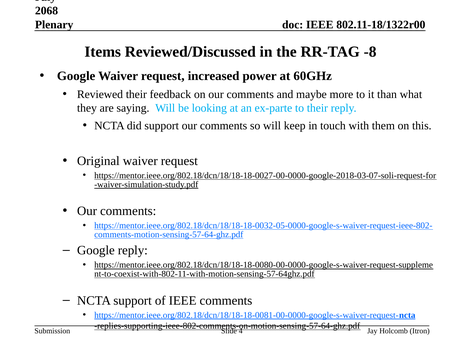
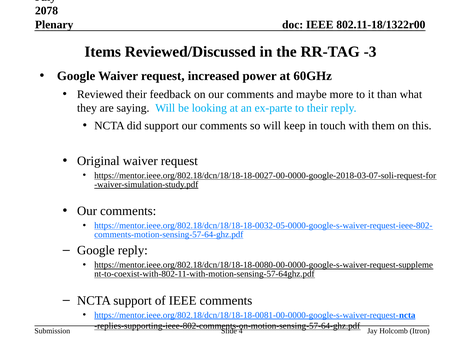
2068: 2068 -> 2078
-8: -8 -> -3
